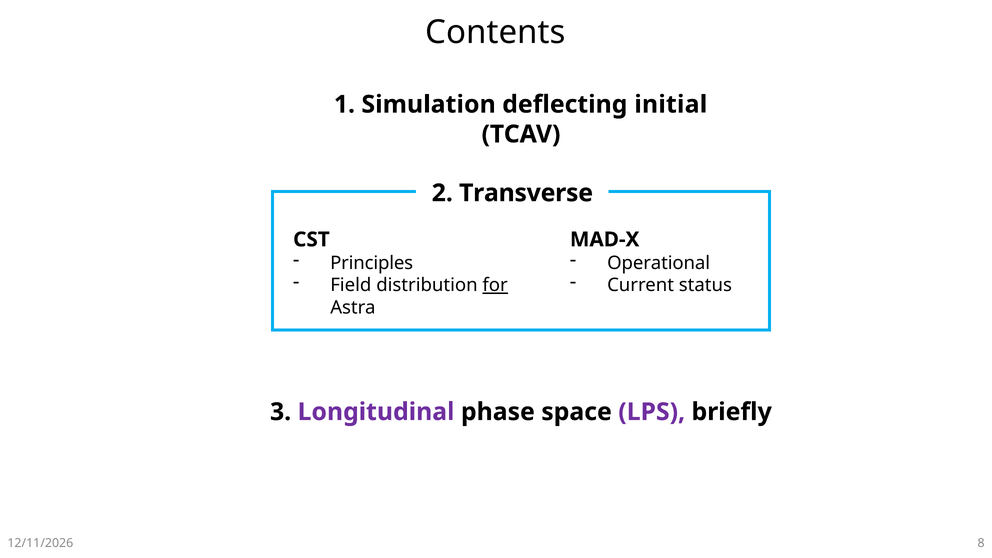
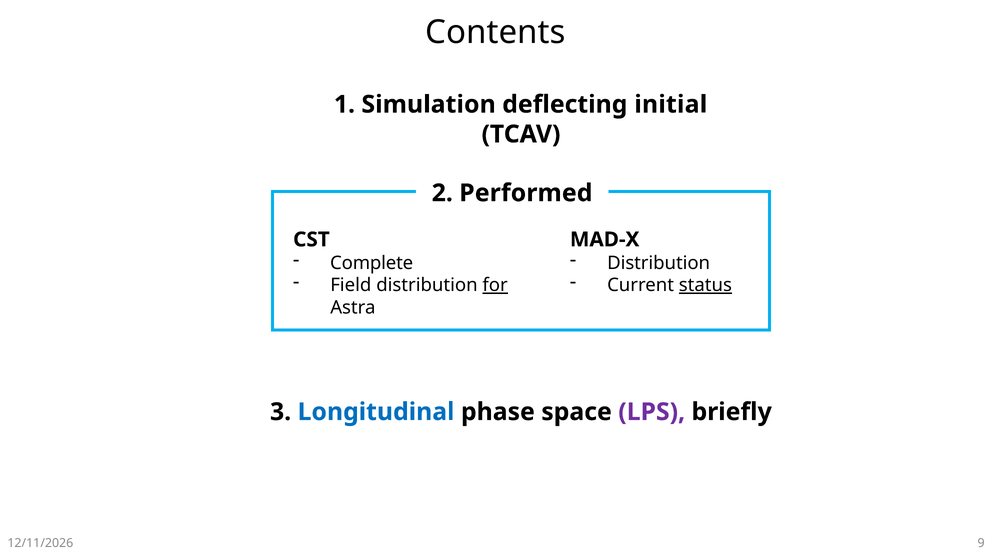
Transverse: Transverse -> Performed
Principles: Principles -> Complete
Operational at (659, 263): Operational -> Distribution
status underline: none -> present
Longitudinal colour: purple -> blue
8: 8 -> 9
